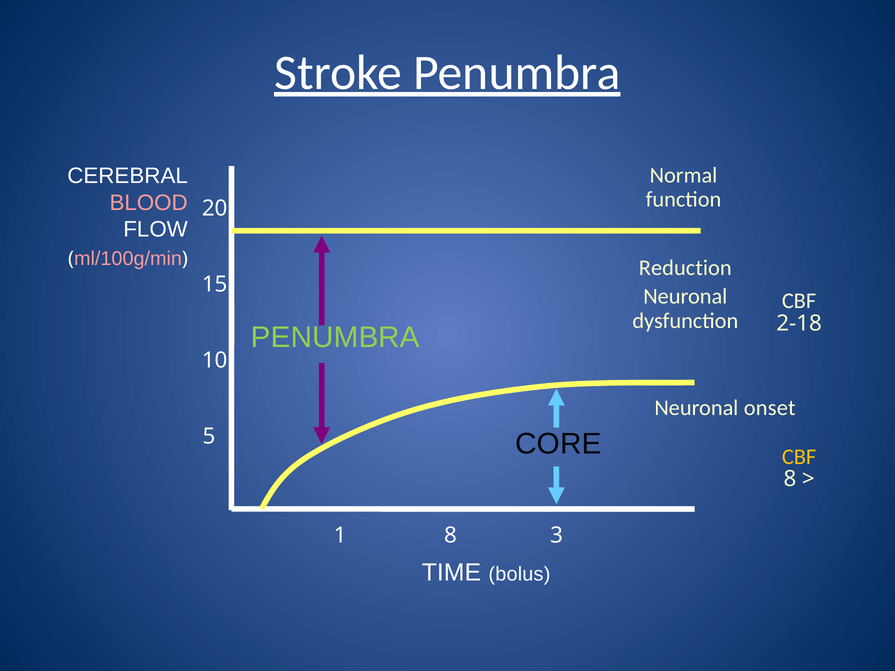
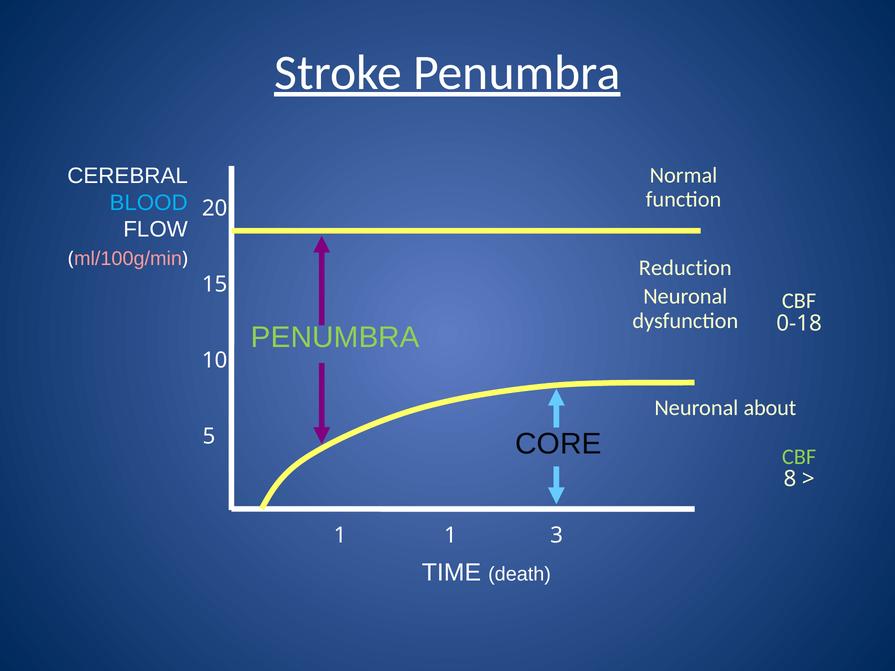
BLOOD colour: pink -> light blue
2-18: 2-18 -> 0-18
onset: onset -> about
CBF at (799, 457) colour: yellow -> light green
1 8: 8 -> 1
bolus: bolus -> death
